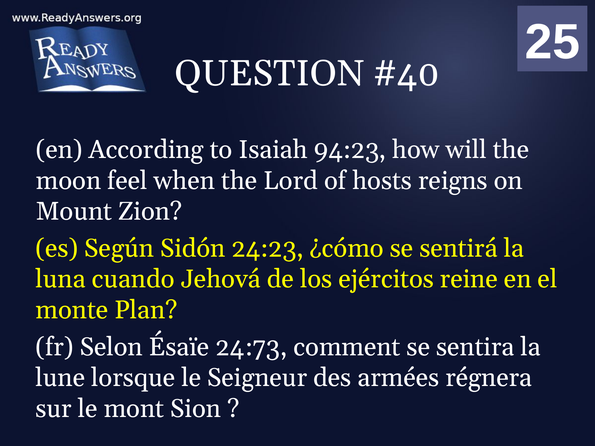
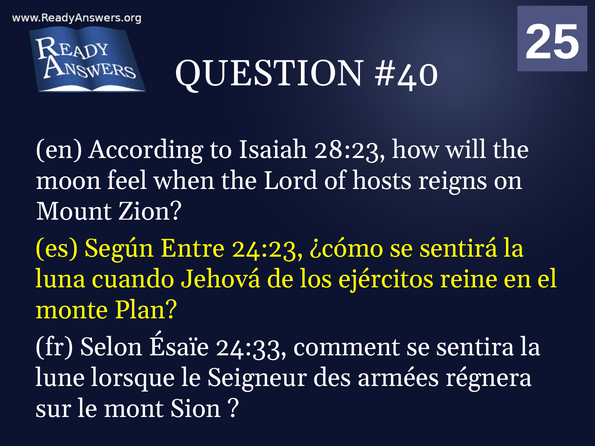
94:23: 94:23 -> 28:23
Sidón: Sidón -> Entre
24:73: 24:73 -> 24:33
